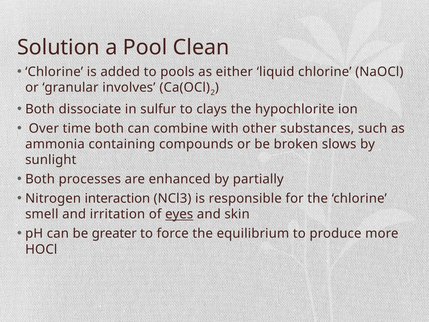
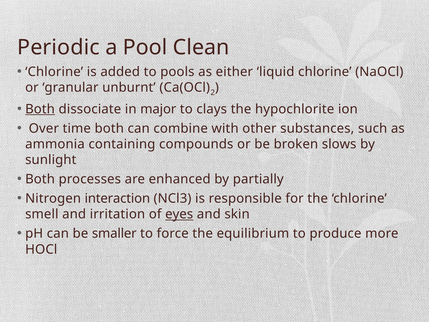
Solution: Solution -> Periodic
involves: involves -> unburnt
Both at (40, 109) underline: none -> present
sulfur: sulfur -> major
greater: greater -> smaller
